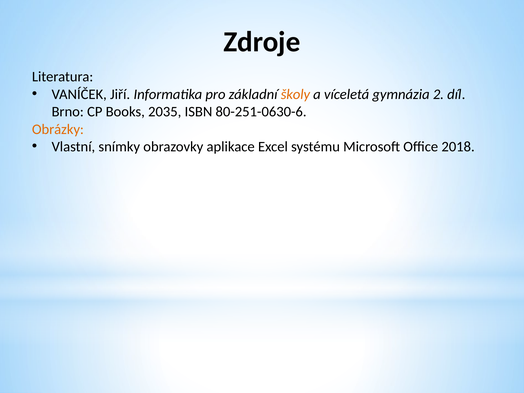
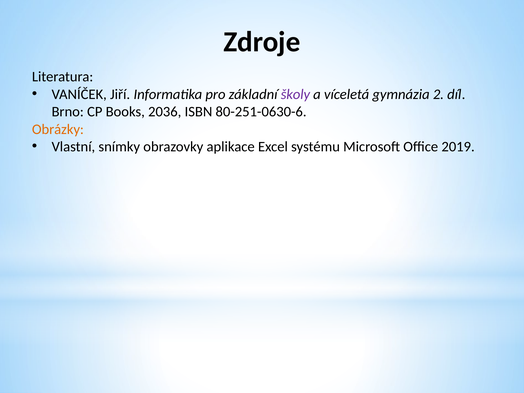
školy colour: orange -> purple
2035: 2035 -> 2036
2018: 2018 -> 2019
